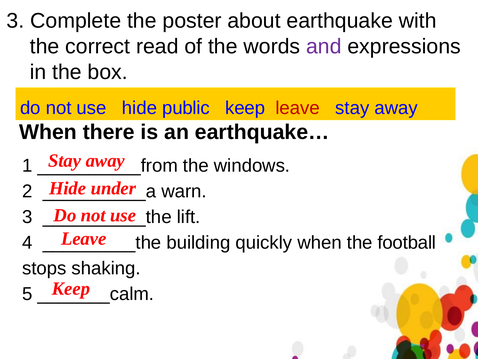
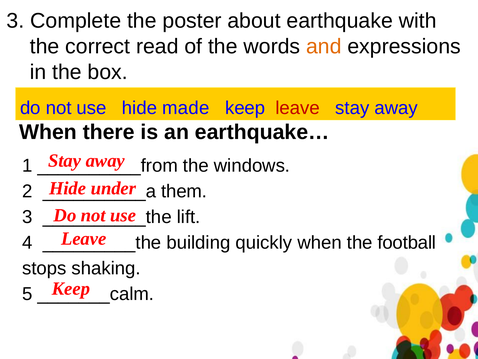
and colour: purple -> orange
public: public -> made
warn: warn -> them
